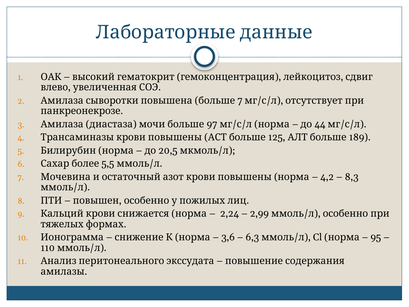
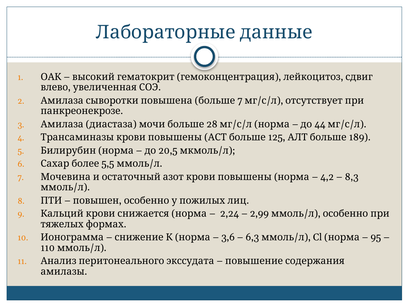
97: 97 -> 28
